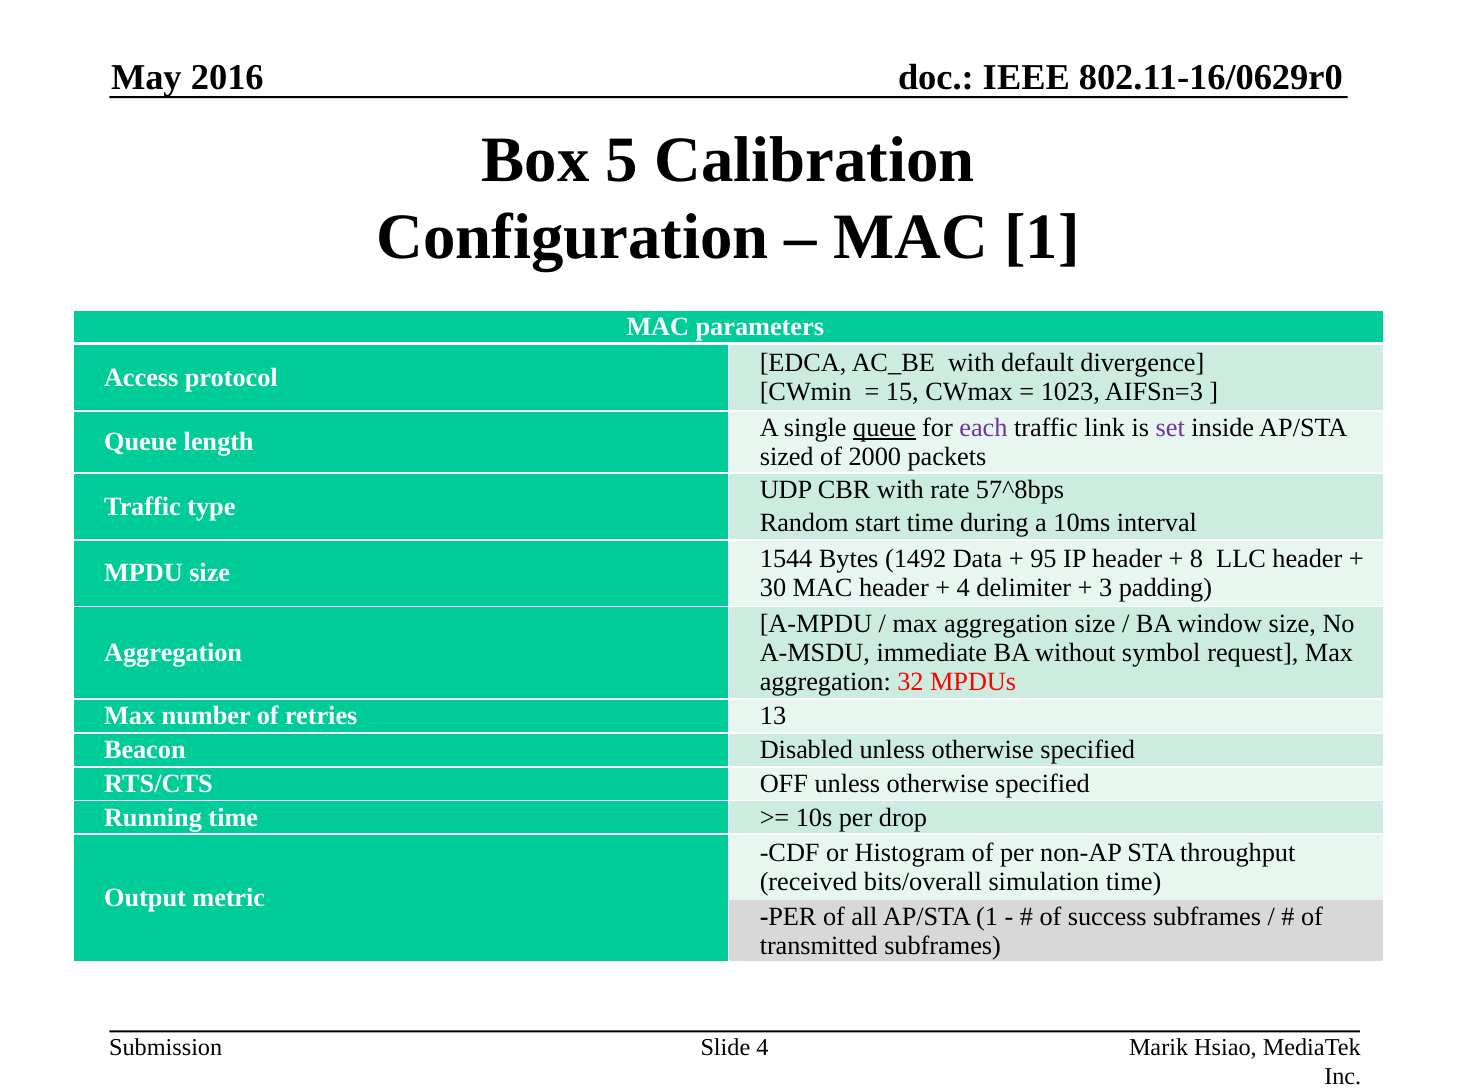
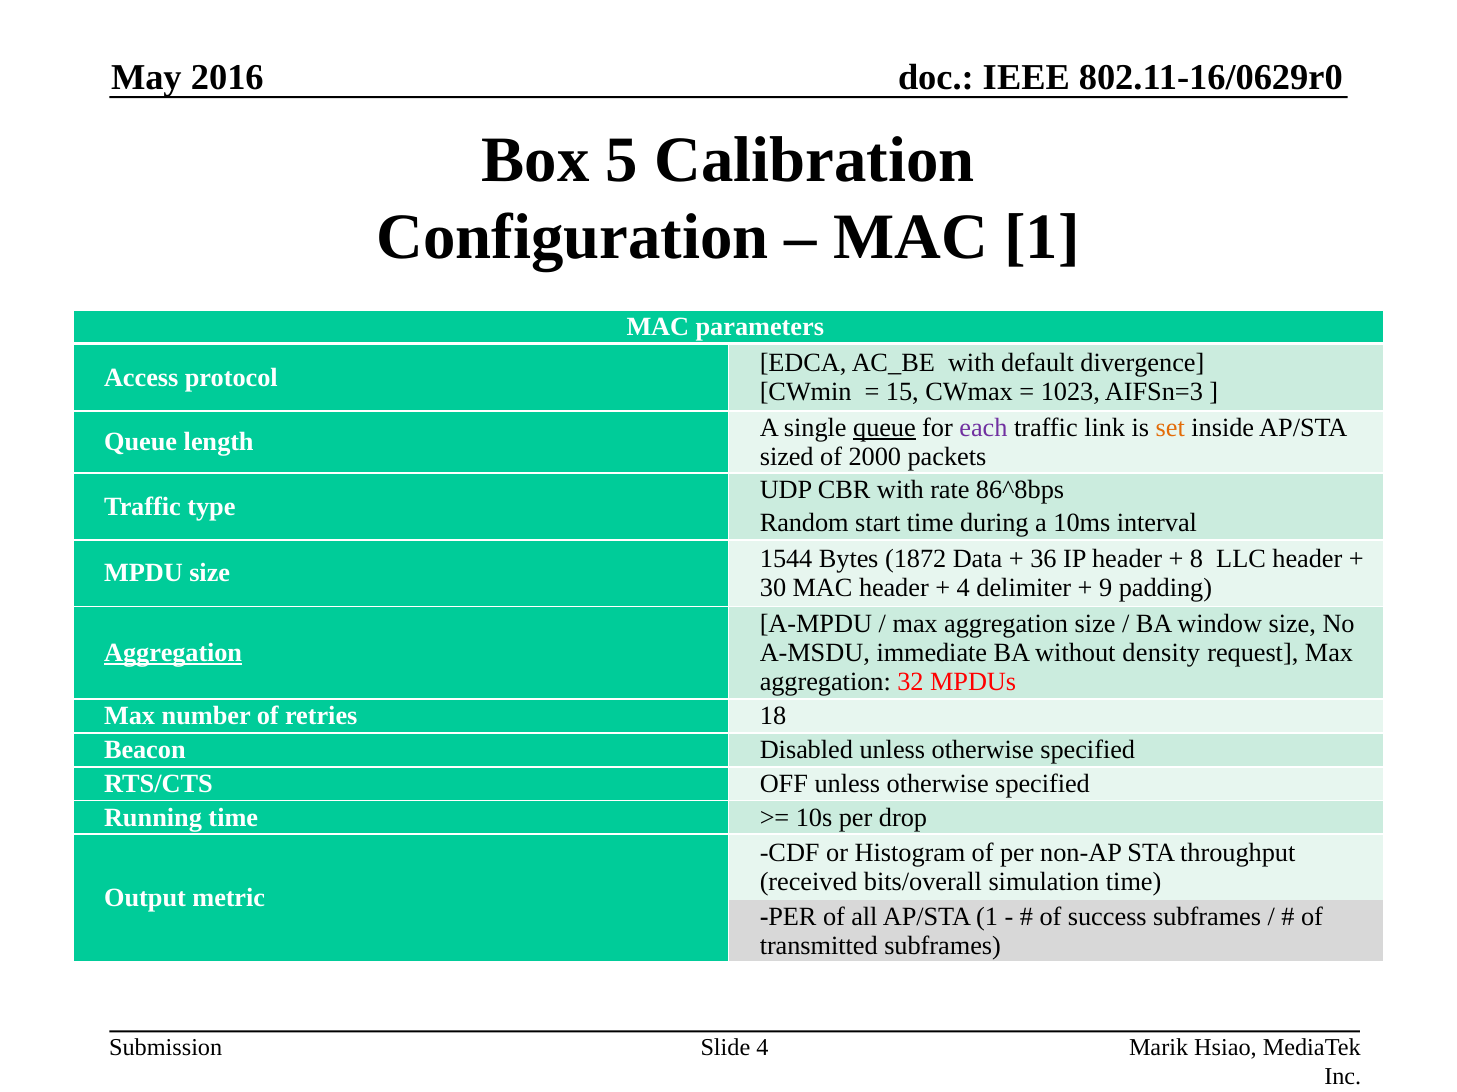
set colour: purple -> orange
57^8bps: 57^8bps -> 86^8bps
1492: 1492 -> 1872
95: 95 -> 36
3: 3 -> 9
Aggregation at (173, 653) underline: none -> present
symbol: symbol -> density
13: 13 -> 18
